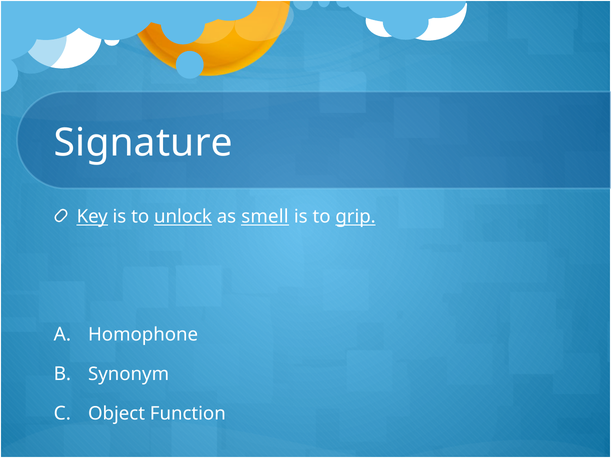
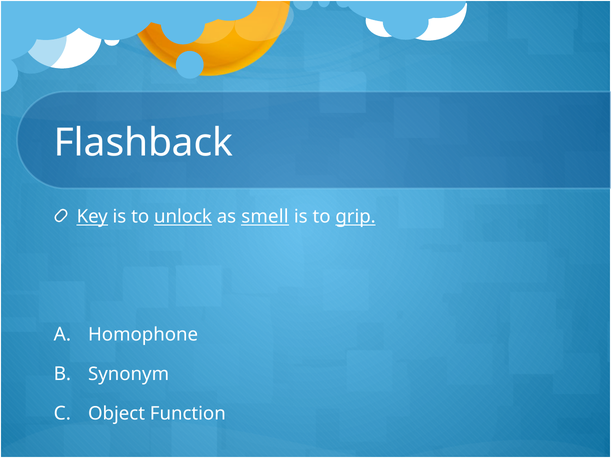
Signature: Signature -> Flashback
